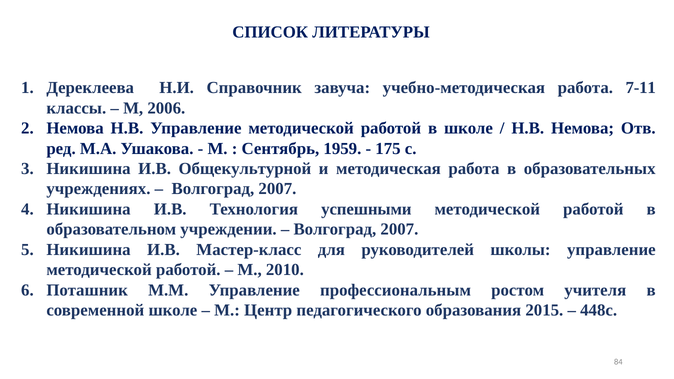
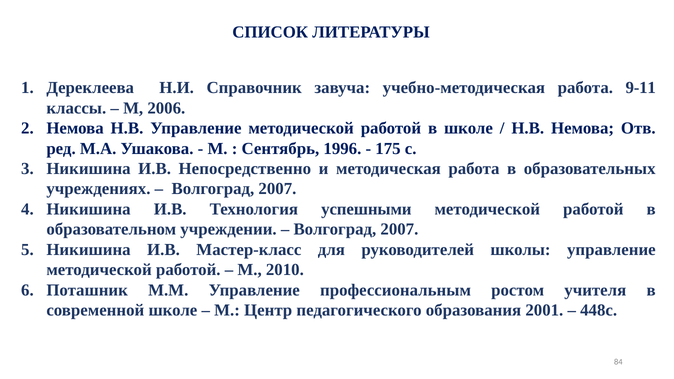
7-11: 7-11 -> 9-11
1959: 1959 -> 1996
Общекультурной: Общекультурной -> Непосредственно
2015: 2015 -> 2001
